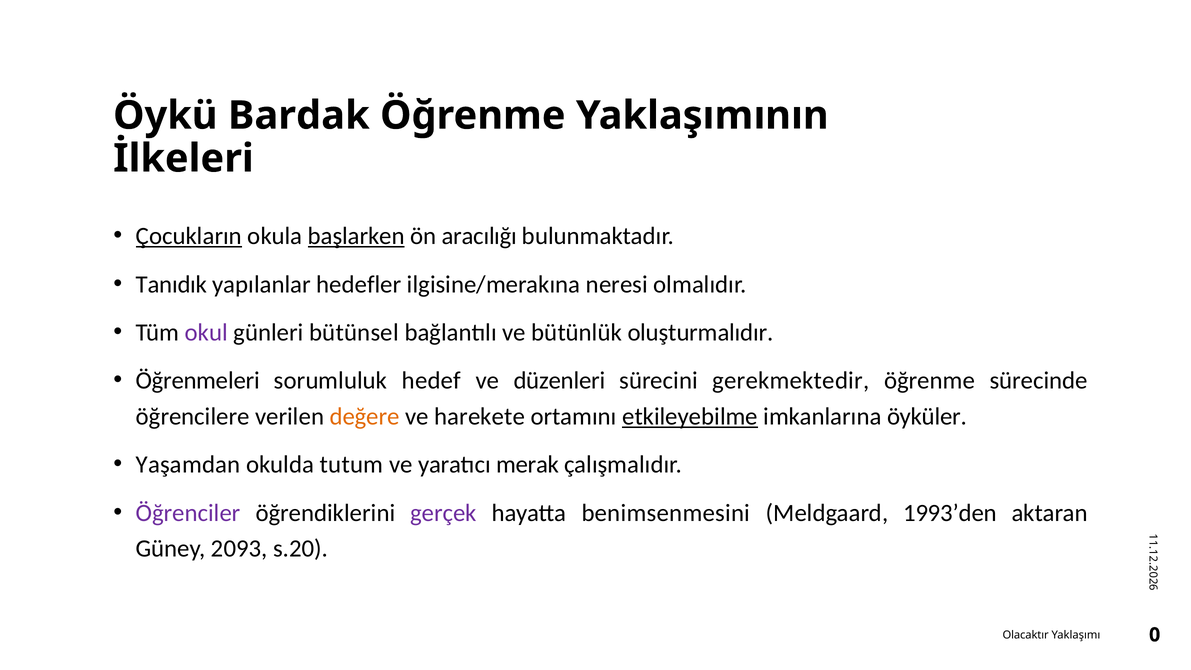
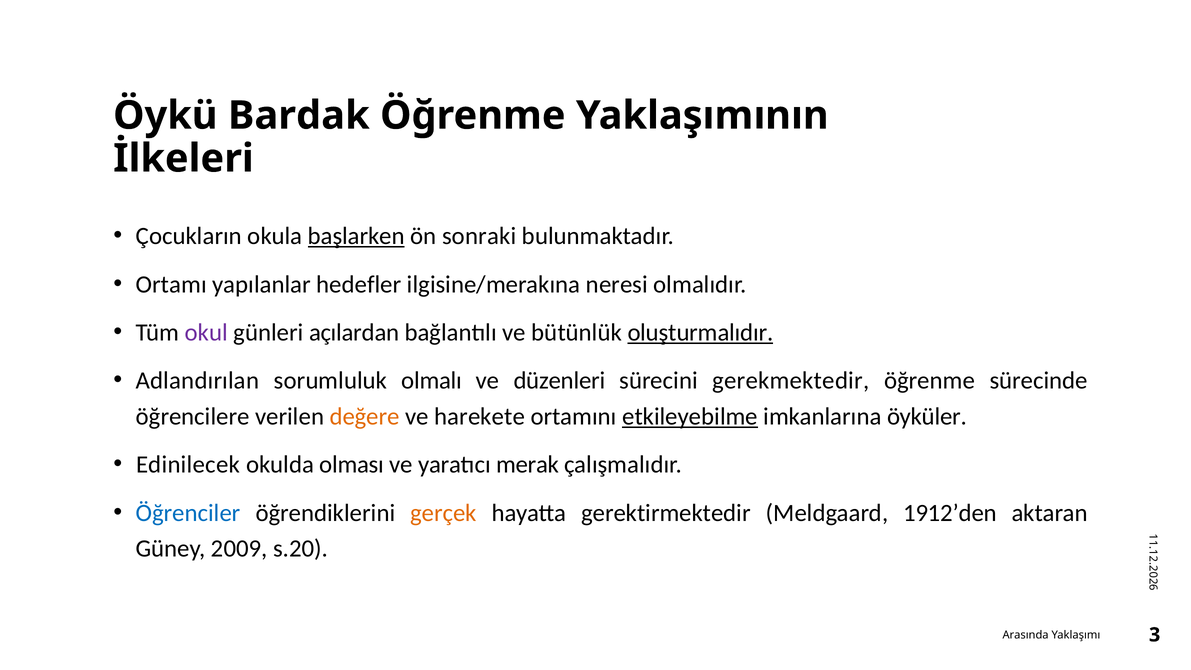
Çocukların underline: present -> none
aracılığı: aracılığı -> sonraki
Tanıdık: Tanıdık -> Ortamı
bütünsel: bütünsel -> açılardan
oluşturmalıdır underline: none -> present
Öğrenmeleri: Öğrenmeleri -> Adlandırılan
hedef: hedef -> olmalı
Yaşamdan: Yaşamdan -> Edinilecek
tutum: tutum -> olması
Öğrenciler colour: purple -> blue
gerçek colour: purple -> orange
benimsenmesini: benimsenmesini -> gerektirmektedir
1993’den: 1993’den -> 1912’den
2093: 2093 -> 2009
Olacaktır: Olacaktır -> Arasında
Yaklaşımı 0: 0 -> 3
